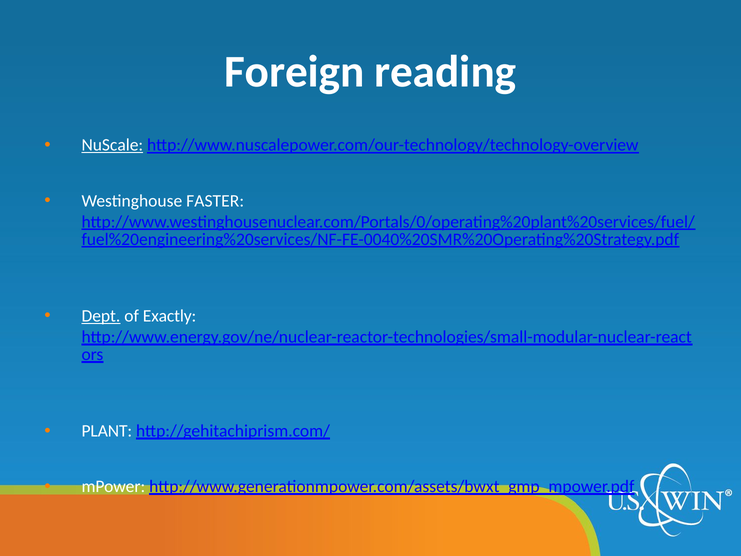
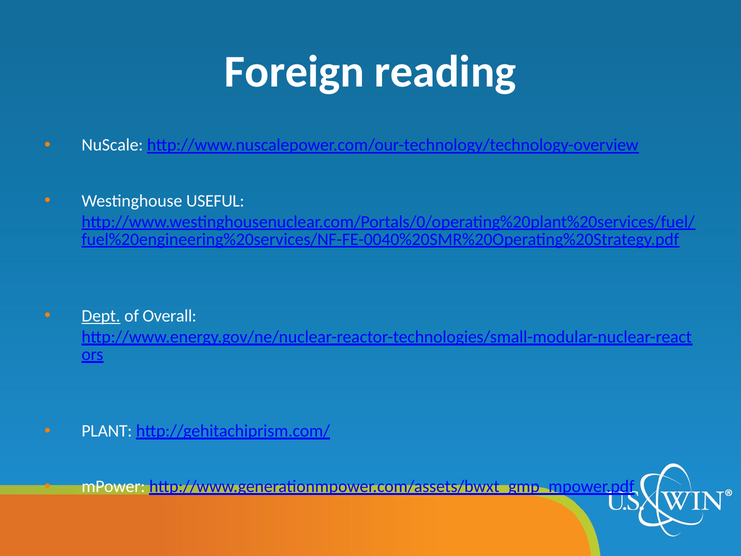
NuScale underline: present -> none
FASTER: FASTER -> USEFUL
Exactly: Exactly -> Overall
